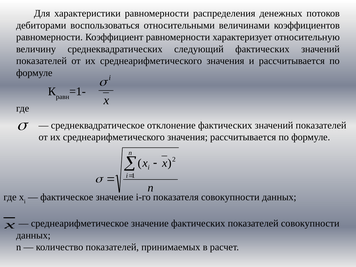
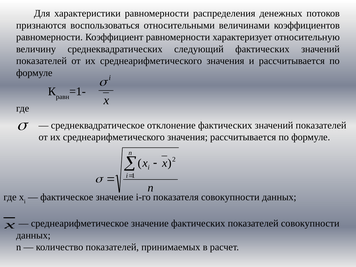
дебиторами: дебиторами -> признаются
